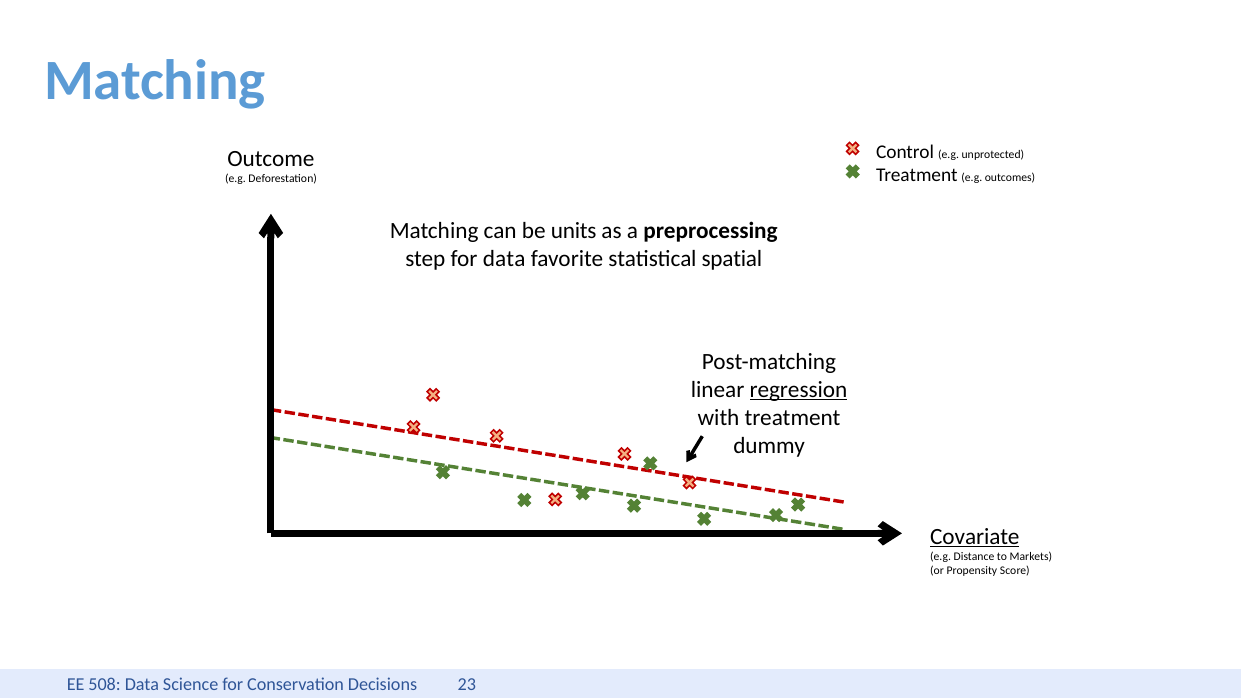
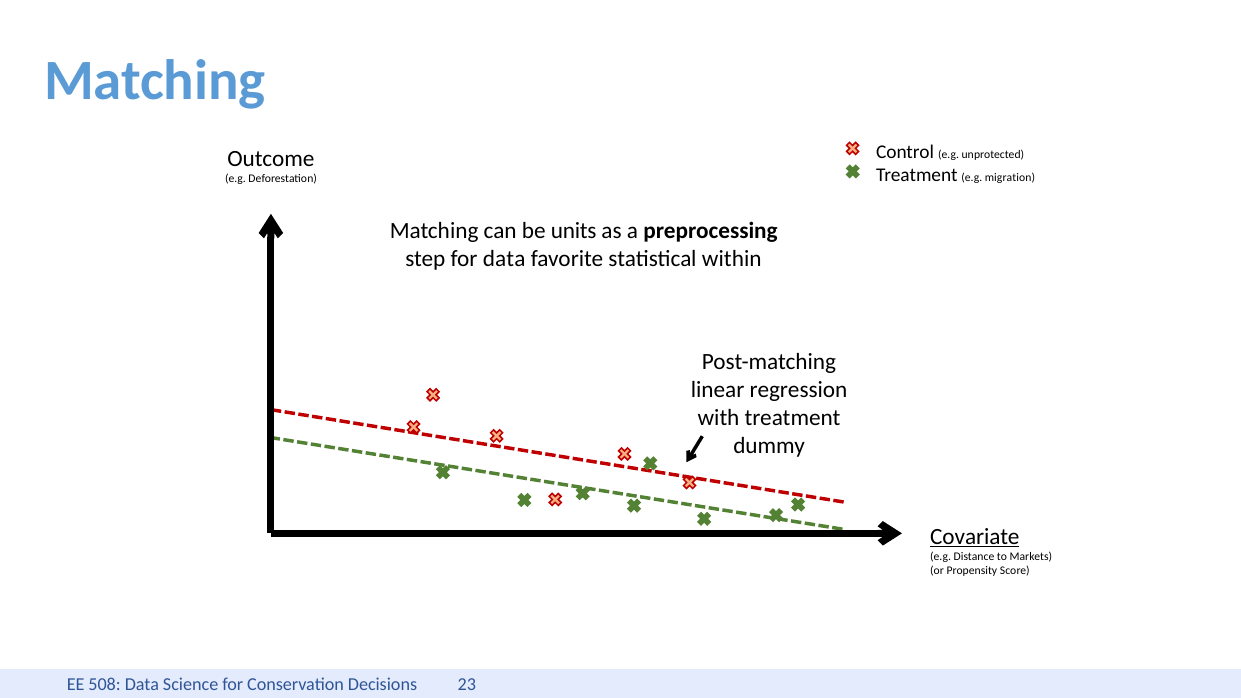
outcomes: outcomes -> migration
spatial: spatial -> within
regression underline: present -> none
